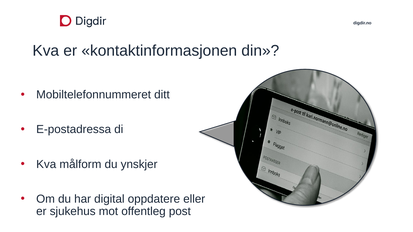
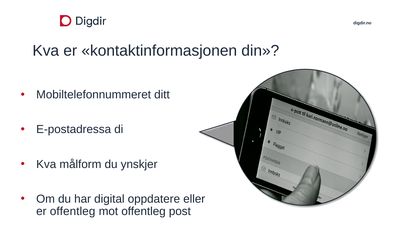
er sjukehus: sjukehus -> offentleg
